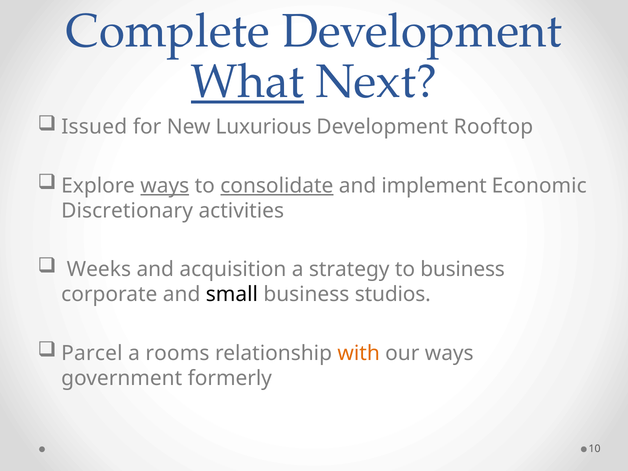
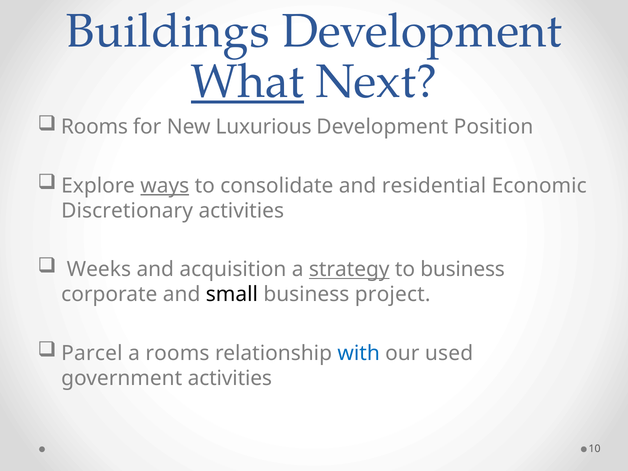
Complete: Complete -> Buildings
Issued at (94, 127): Issued -> Rooms
Rooftop: Rooftop -> Position
consolidate underline: present -> none
implement: implement -> residential
strategy underline: none -> present
studios: studios -> project
with colour: orange -> blue
our ways: ways -> used
government formerly: formerly -> activities
